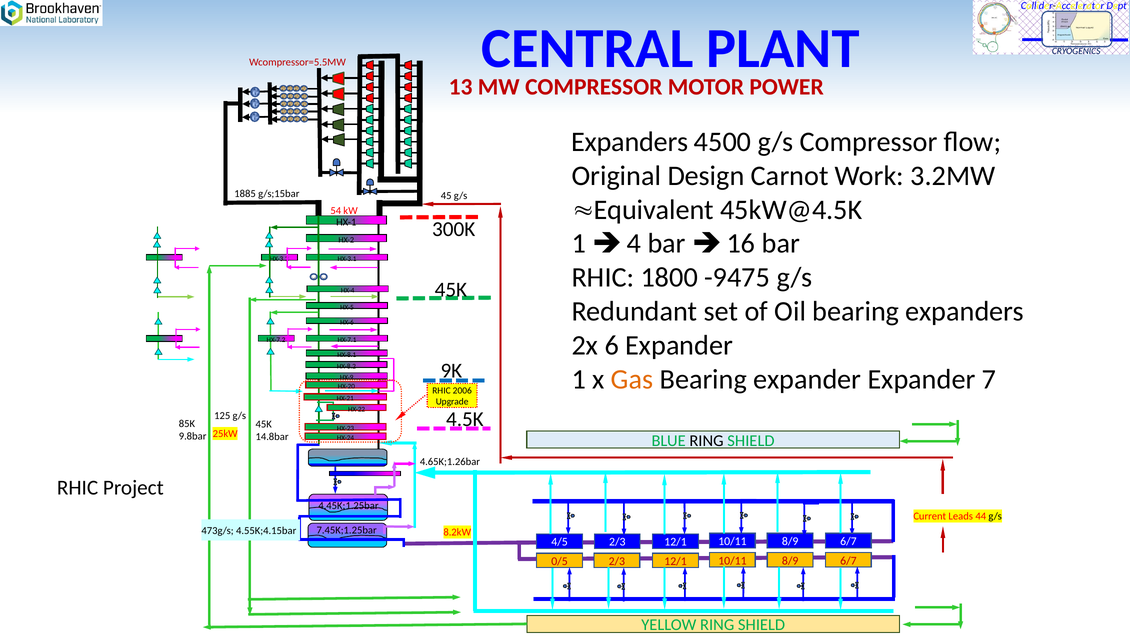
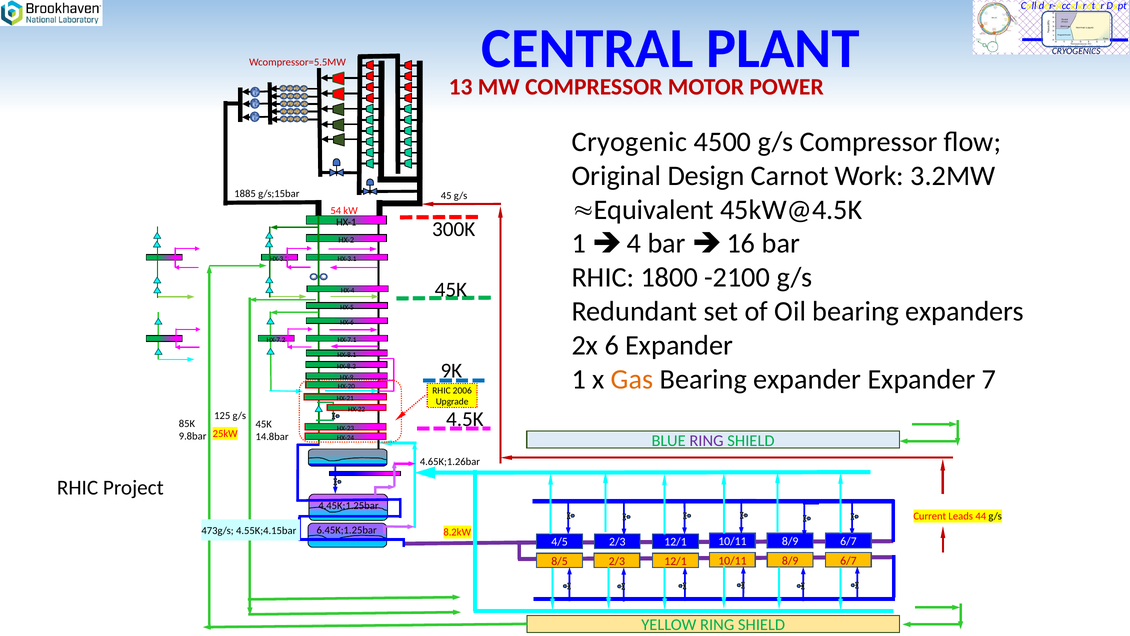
Expanders at (630, 142): Expanders -> Cryogenic
-9475: -9475 -> -2100
RING at (706, 440) colour: black -> purple
7.45K;1.25bar: 7.45K;1.25bar -> 6.45K;1.25bar
0/5: 0/5 -> 8/5
